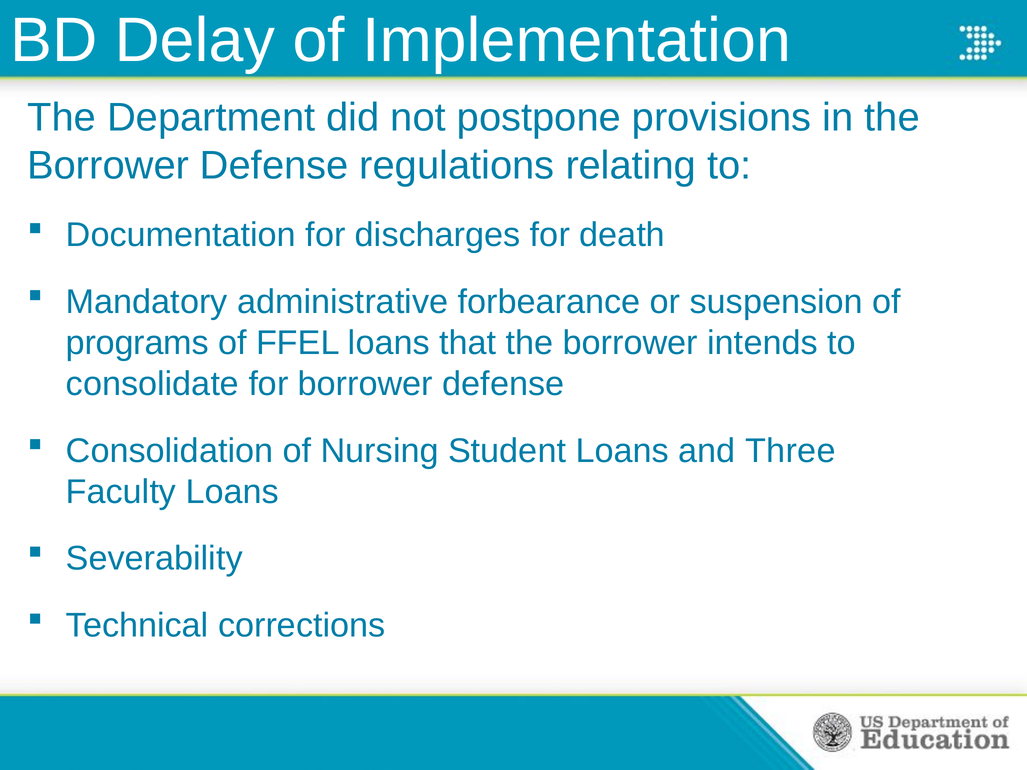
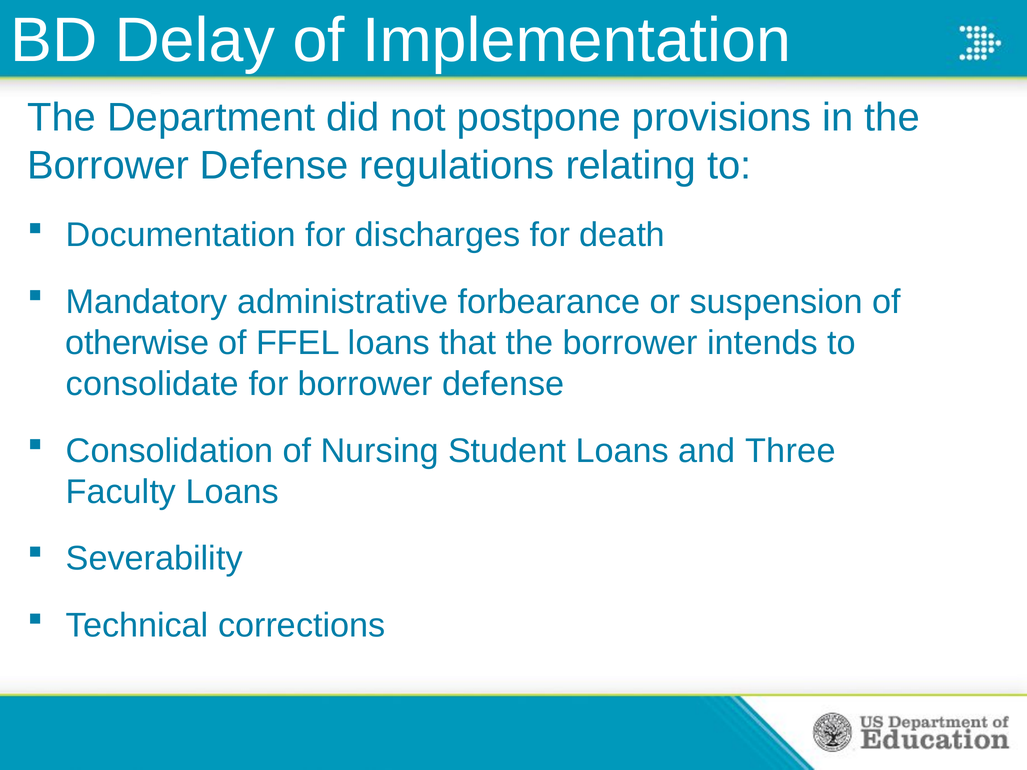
programs: programs -> otherwise
